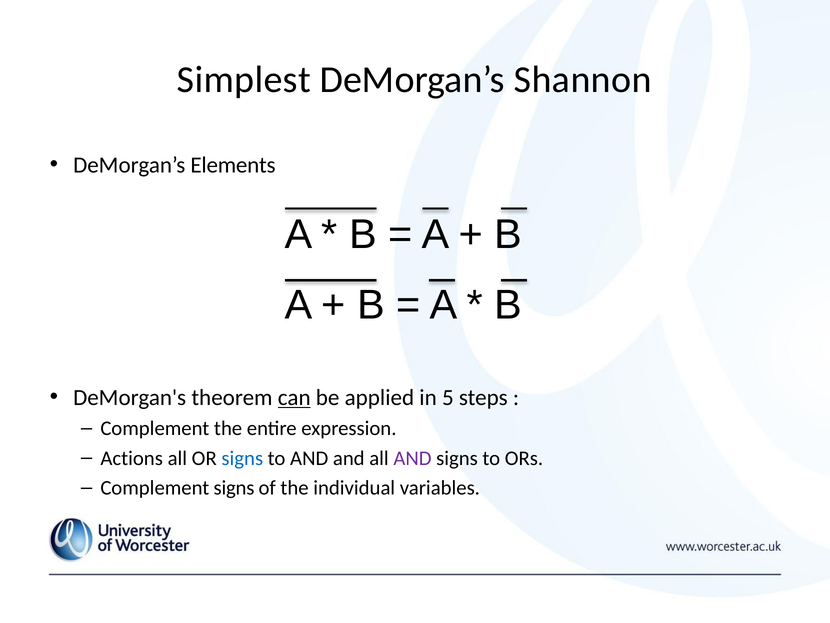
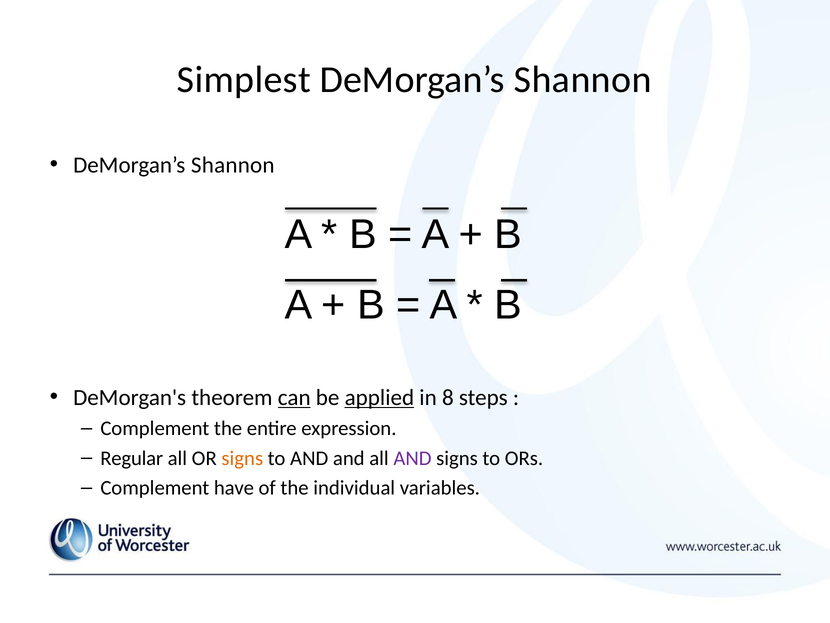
Elements at (233, 165): Elements -> Shannon
applied underline: none -> present
5: 5 -> 8
Actions: Actions -> Regular
signs at (242, 458) colour: blue -> orange
Complement signs: signs -> have
